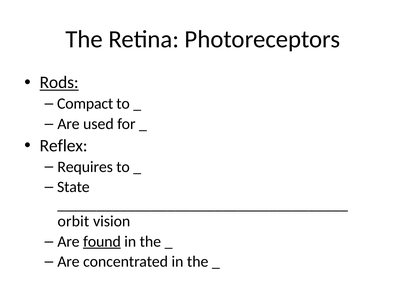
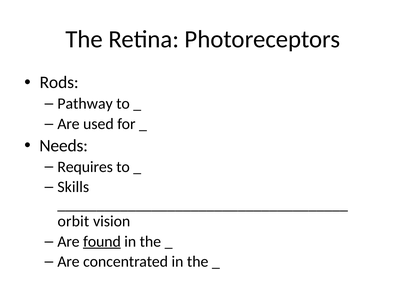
Rods underline: present -> none
Compact: Compact -> Pathway
Reflex: Reflex -> Needs
State: State -> Skills
